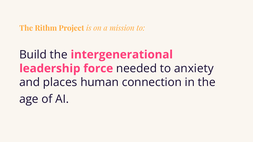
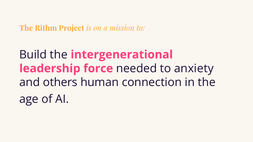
places: places -> others
